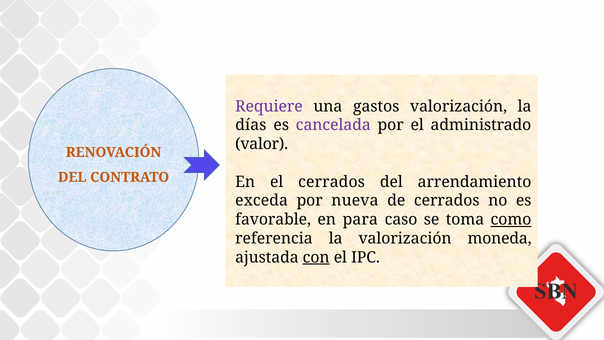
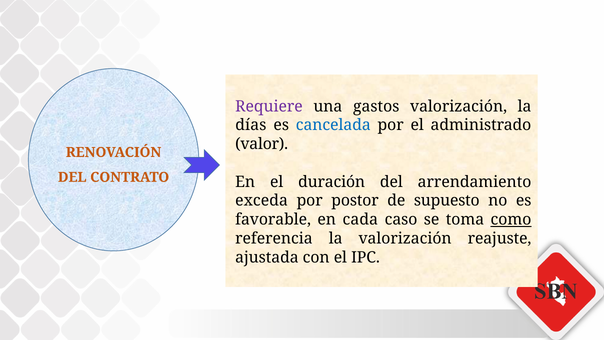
cancelada colour: purple -> blue
el cerrados: cerrados -> duración
nueva: nueva -> postor
de cerrados: cerrados -> supuesto
para: para -> cada
moneda: moneda -> reajuste
con underline: present -> none
